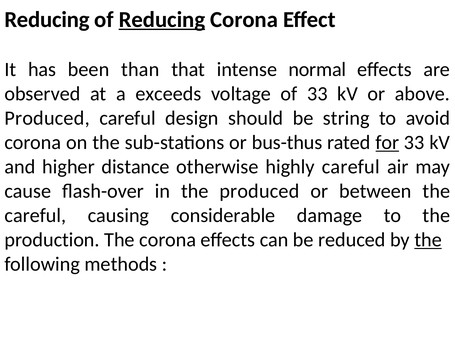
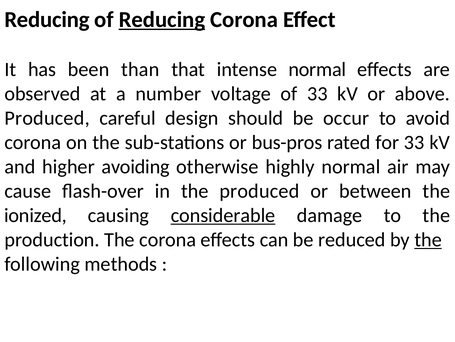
exceeds: exceeds -> number
string: string -> occur
bus-thus: bus-thus -> bus-pros
for underline: present -> none
distance: distance -> avoiding
highly careful: careful -> normal
careful at (35, 215): careful -> ionized
considerable underline: none -> present
